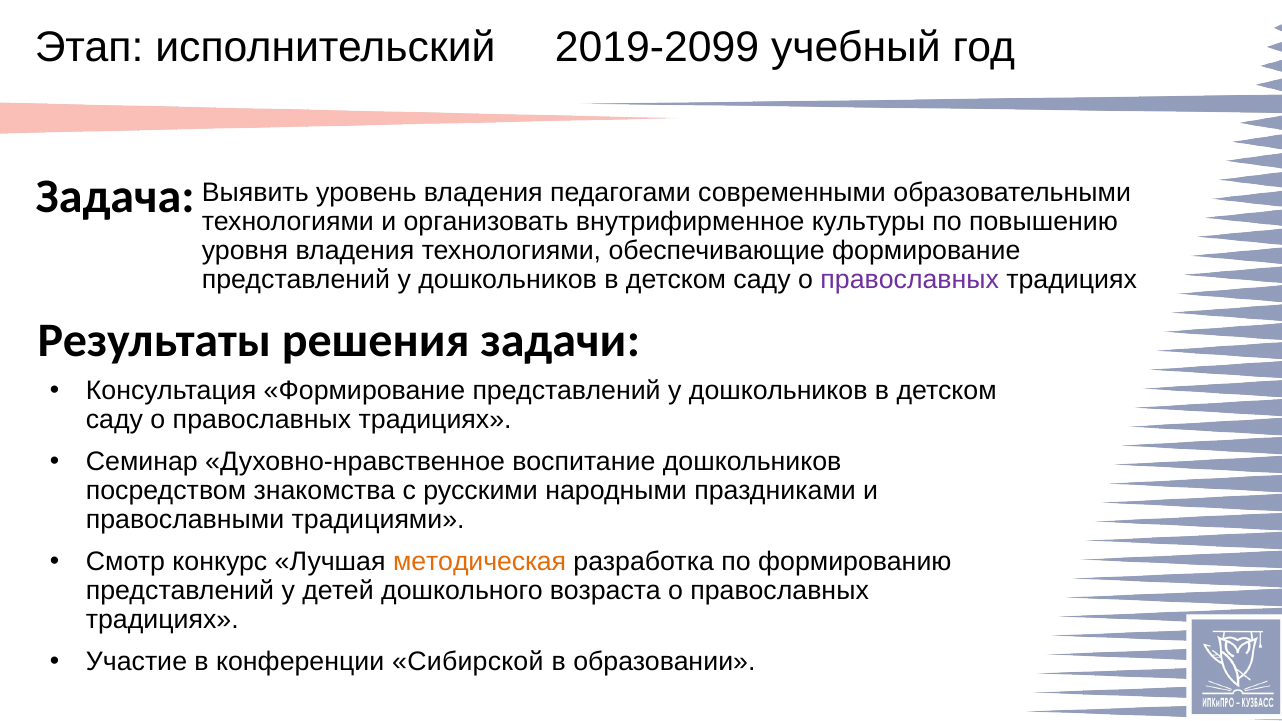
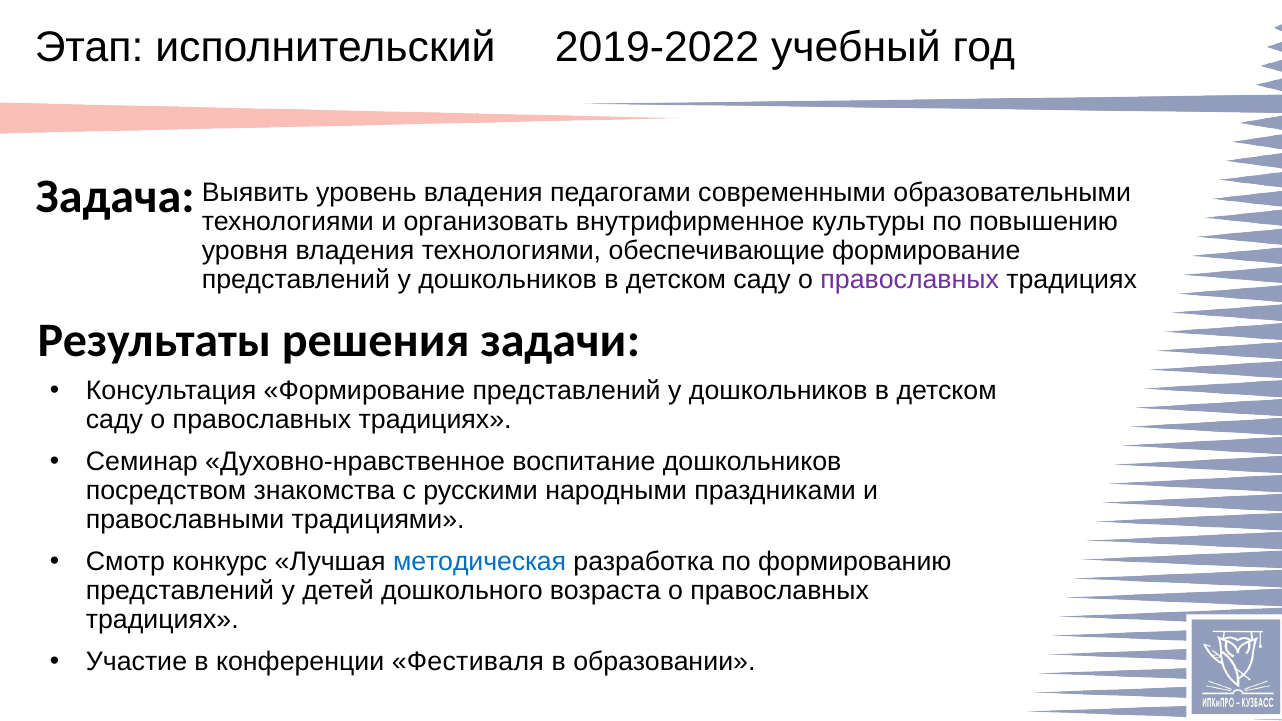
2019-2099: 2019-2099 -> 2019-2022
методическая colour: orange -> blue
Сибирской: Сибирской -> Фестиваля
